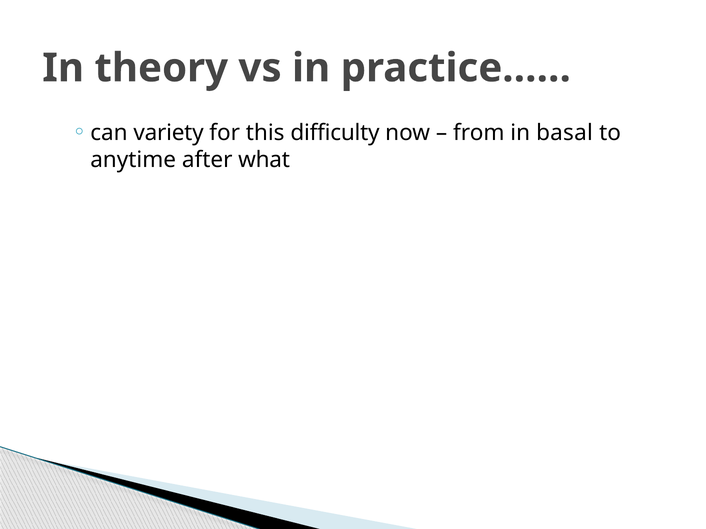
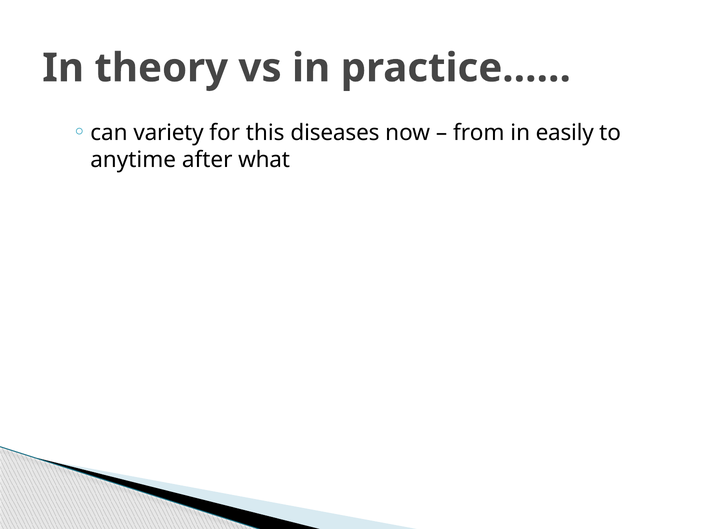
difficulty: difficulty -> diseases
basal: basal -> easily
